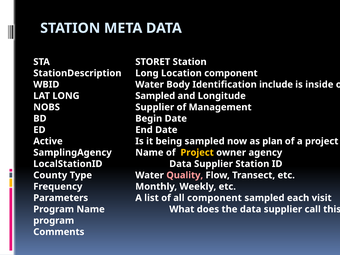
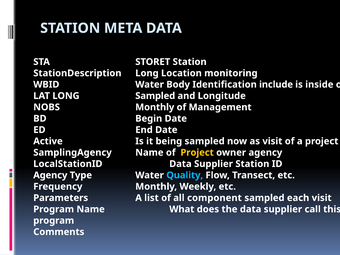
Location component: component -> monitoring
NOBS Supplier: Supplier -> Monthly
as plan: plan -> visit
County at (50, 175): County -> Agency
Quality colour: pink -> light blue
